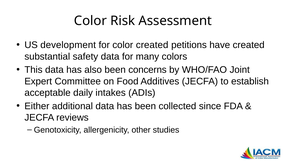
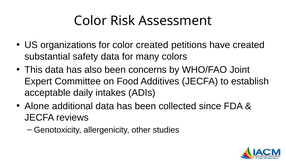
development: development -> organizations
Either: Either -> Alone
